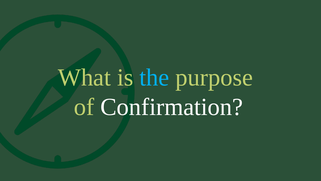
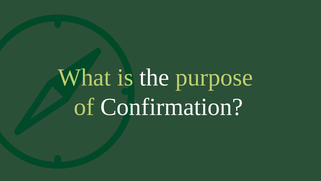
the colour: light blue -> white
